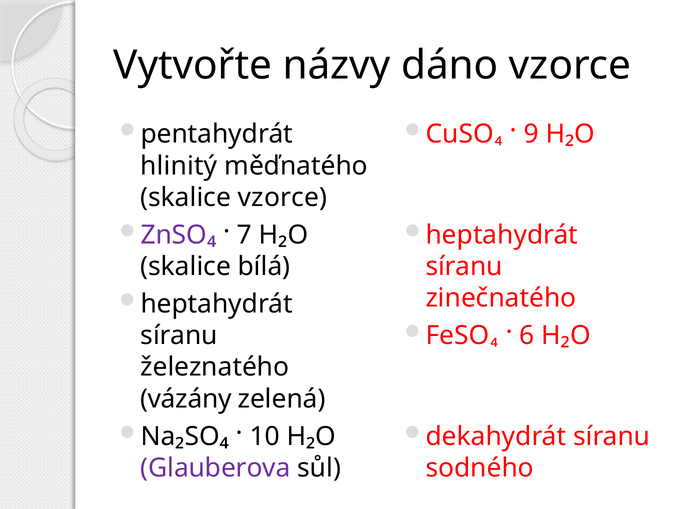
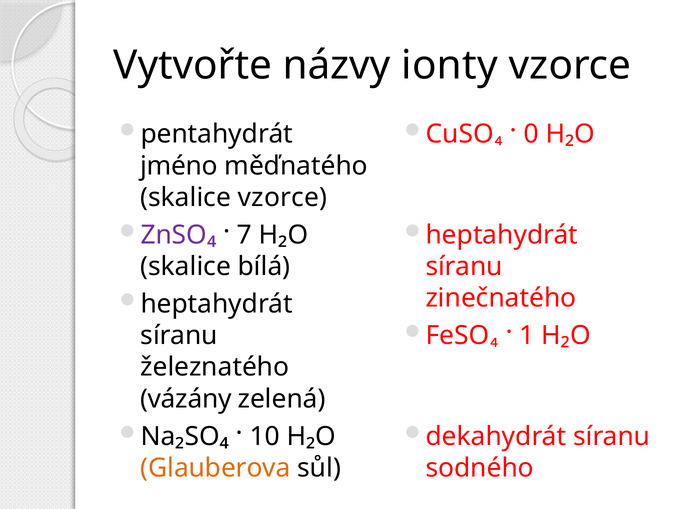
dáno: dáno -> ionty
9: 9 -> 0
hlinitý: hlinitý -> jméno
6: 6 -> 1
Glauberova colour: purple -> orange
